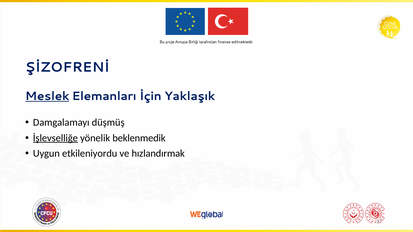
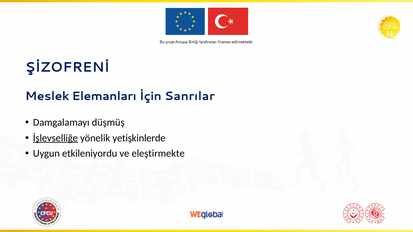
Meslek underline: present -> none
Yaklaşık: Yaklaşık -> Sanrılar
beklenmedik: beklenmedik -> yetişkinlerde
hızlandırmak: hızlandırmak -> eleştirmekte
